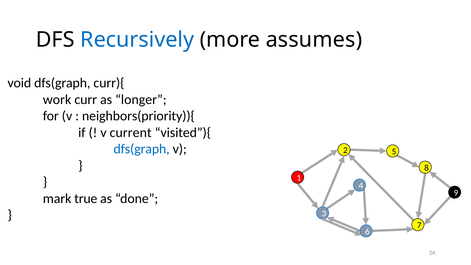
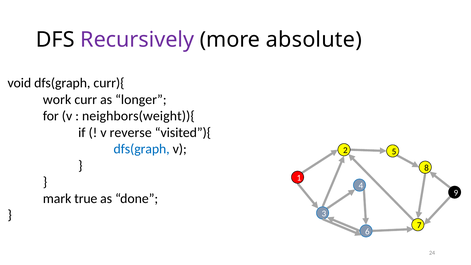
Recursively colour: blue -> purple
assumes: assumes -> absolute
neighbors(priority)){: neighbors(priority)){ -> neighbors(weight)){
current: current -> reverse
